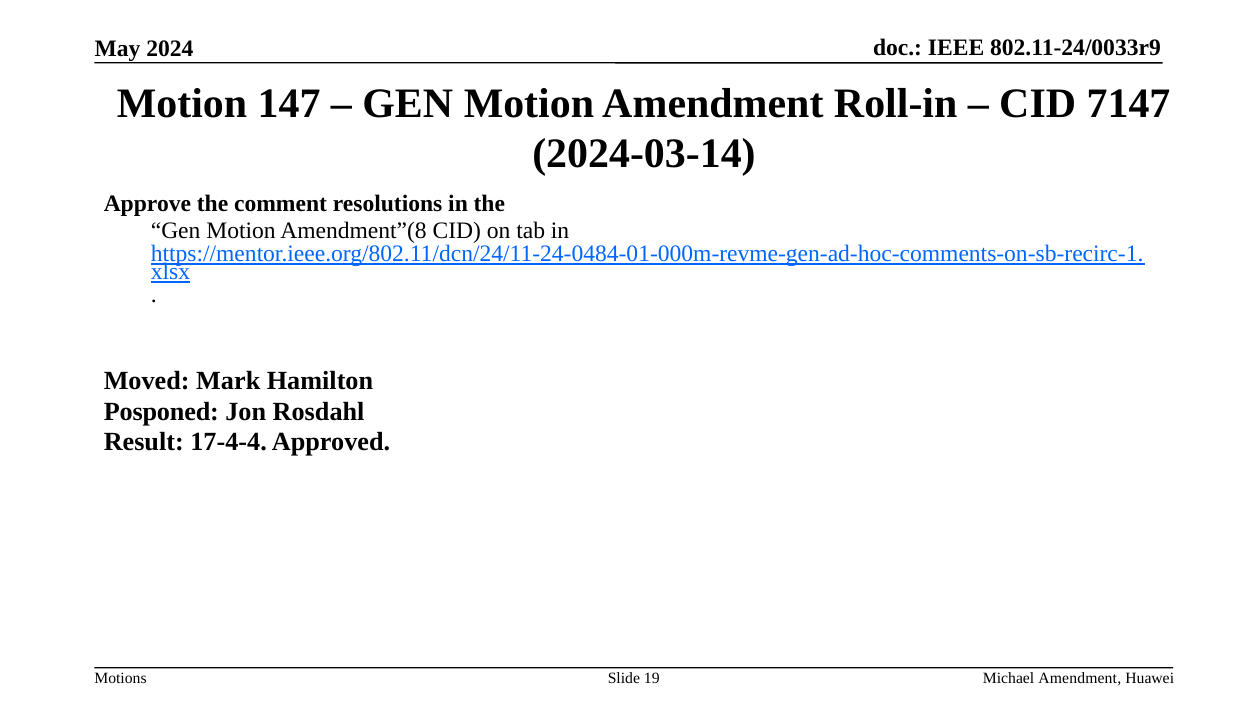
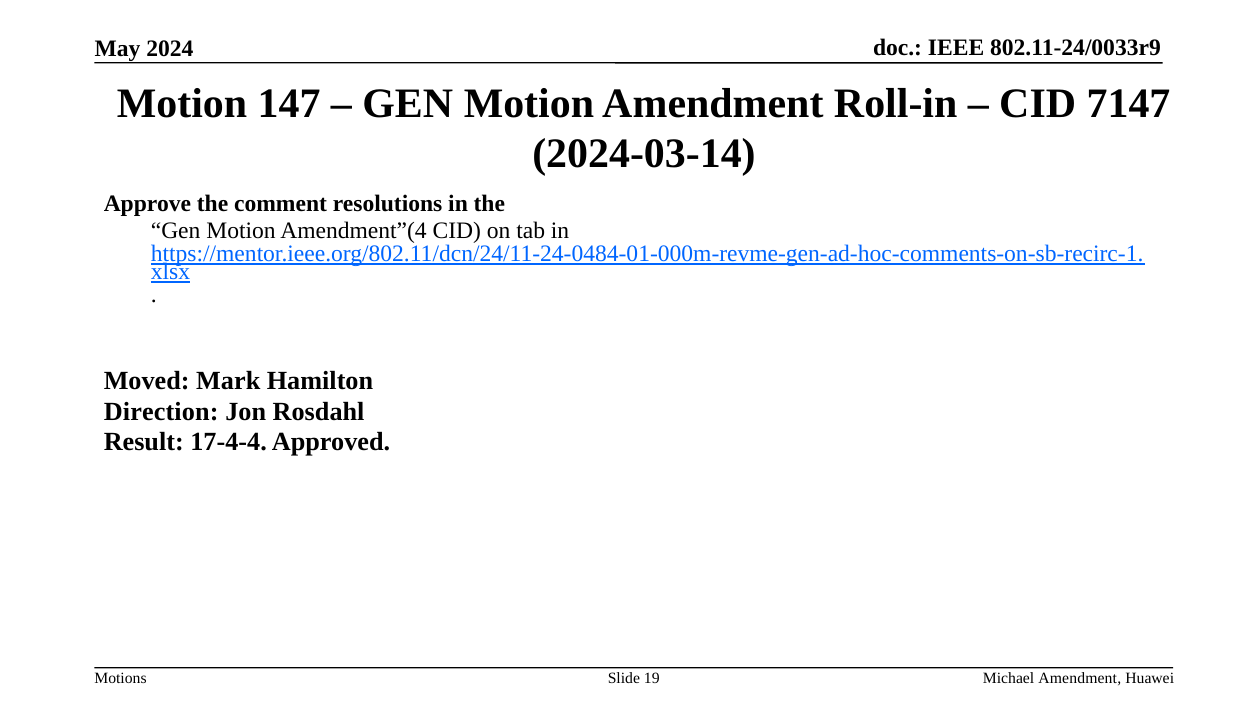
Amendment”(8: Amendment”(8 -> Amendment”(4
Posponed: Posponed -> Direction
